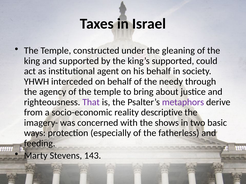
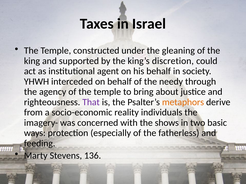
king’s supported: supported -> discretion
metaphors colour: purple -> orange
descriptive: descriptive -> individuals
143: 143 -> 136
